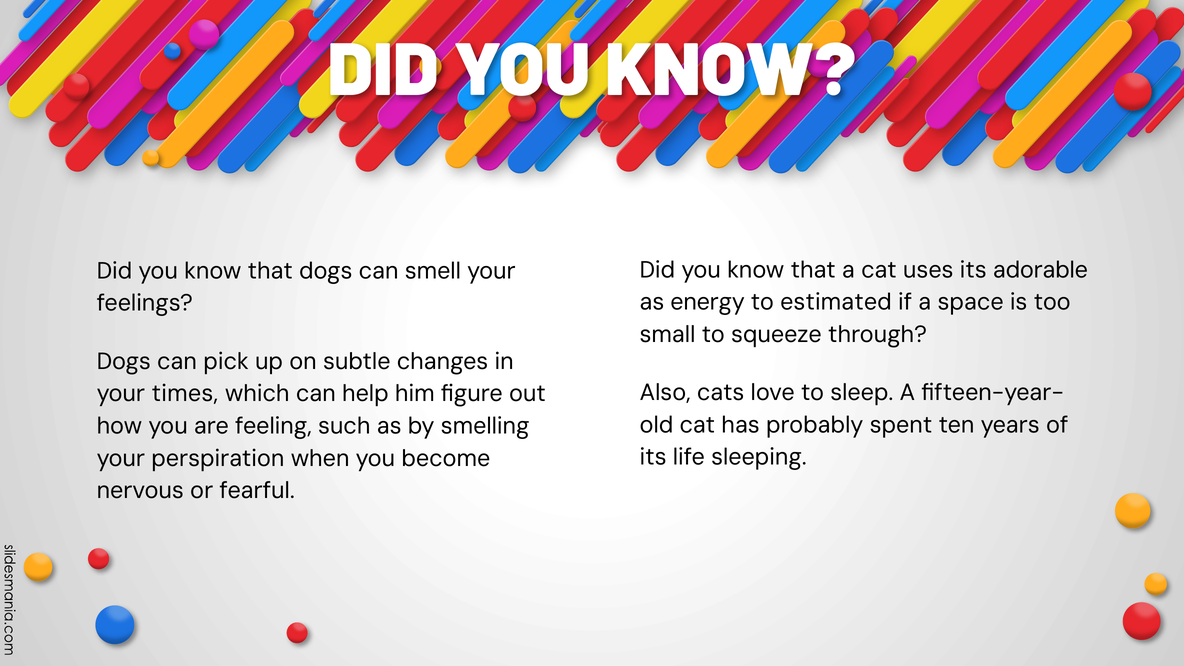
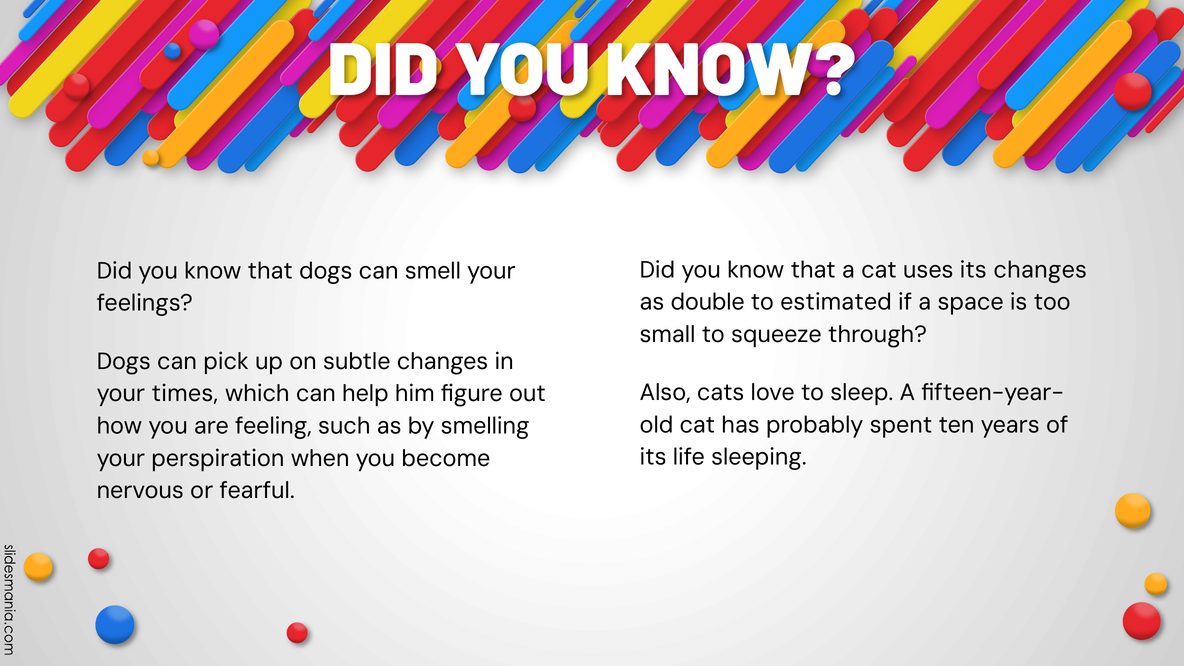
its adorable: adorable -> changes
energy: energy -> double
